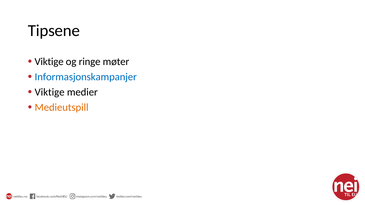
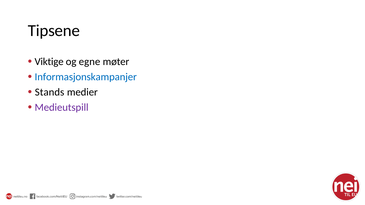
ringe: ringe -> egne
Viktige at (50, 92): Viktige -> Stands
Medieutspill colour: orange -> purple
